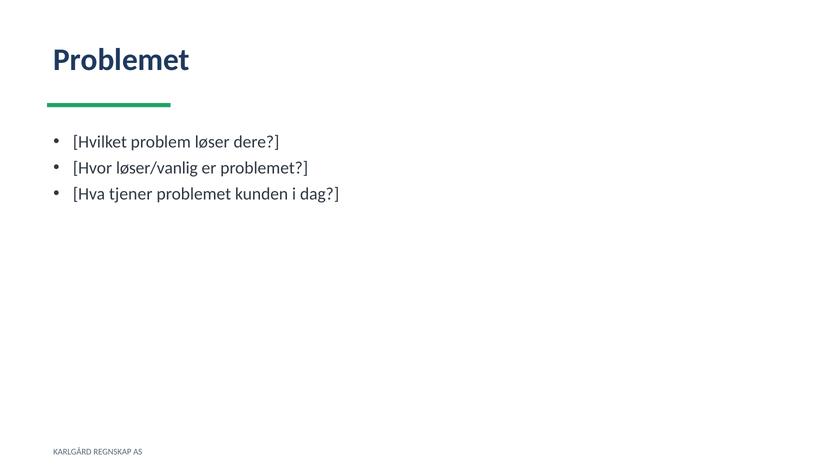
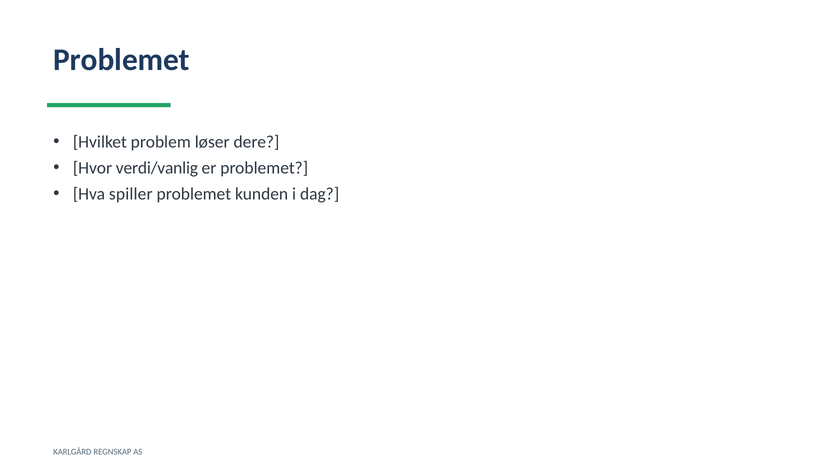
løser/vanlig: løser/vanlig -> verdi/vanlig
tjener: tjener -> spiller
